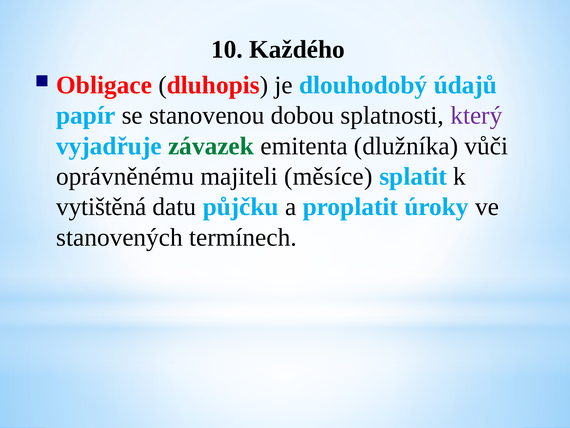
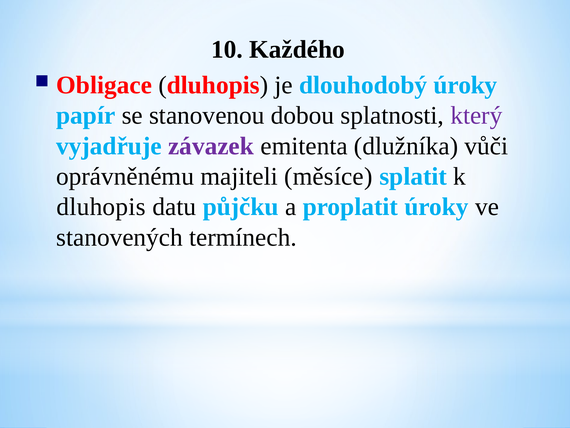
dlouhodobý údajů: údajů -> úroky
závazek colour: green -> purple
vytištěná at (101, 207): vytištěná -> dluhopis
